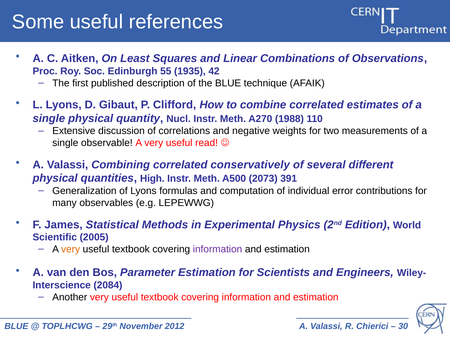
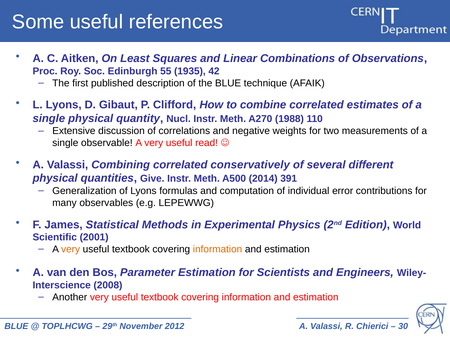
High: High -> Give
2073: 2073 -> 2014
2005: 2005 -> 2001
information at (218, 250) colour: purple -> orange
2084: 2084 -> 2008
